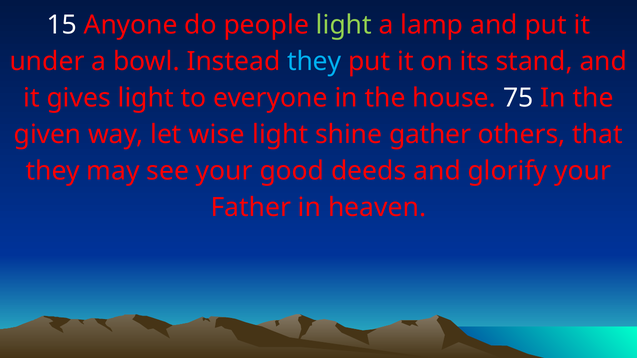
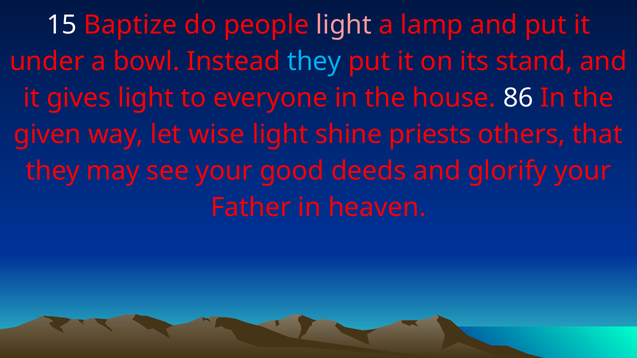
Anyone: Anyone -> Baptize
light at (344, 25) colour: light green -> pink
75: 75 -> 86
gather: gather -> priests
